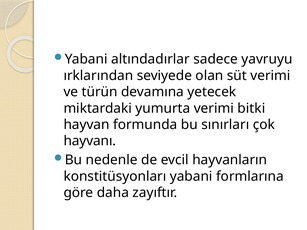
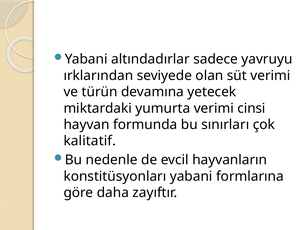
bitki: bitki -> cinsi
hayvanı: hayvanı -> kalitatif
